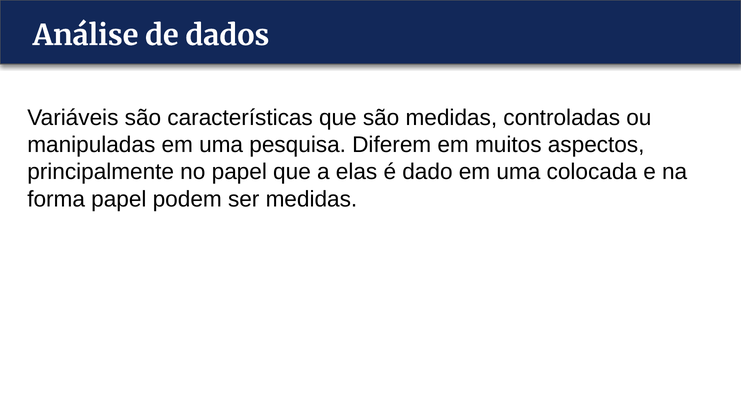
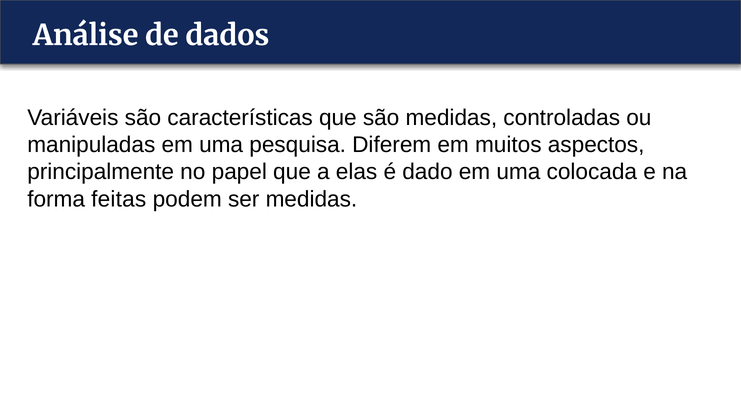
forma papel: papel -> feitas
